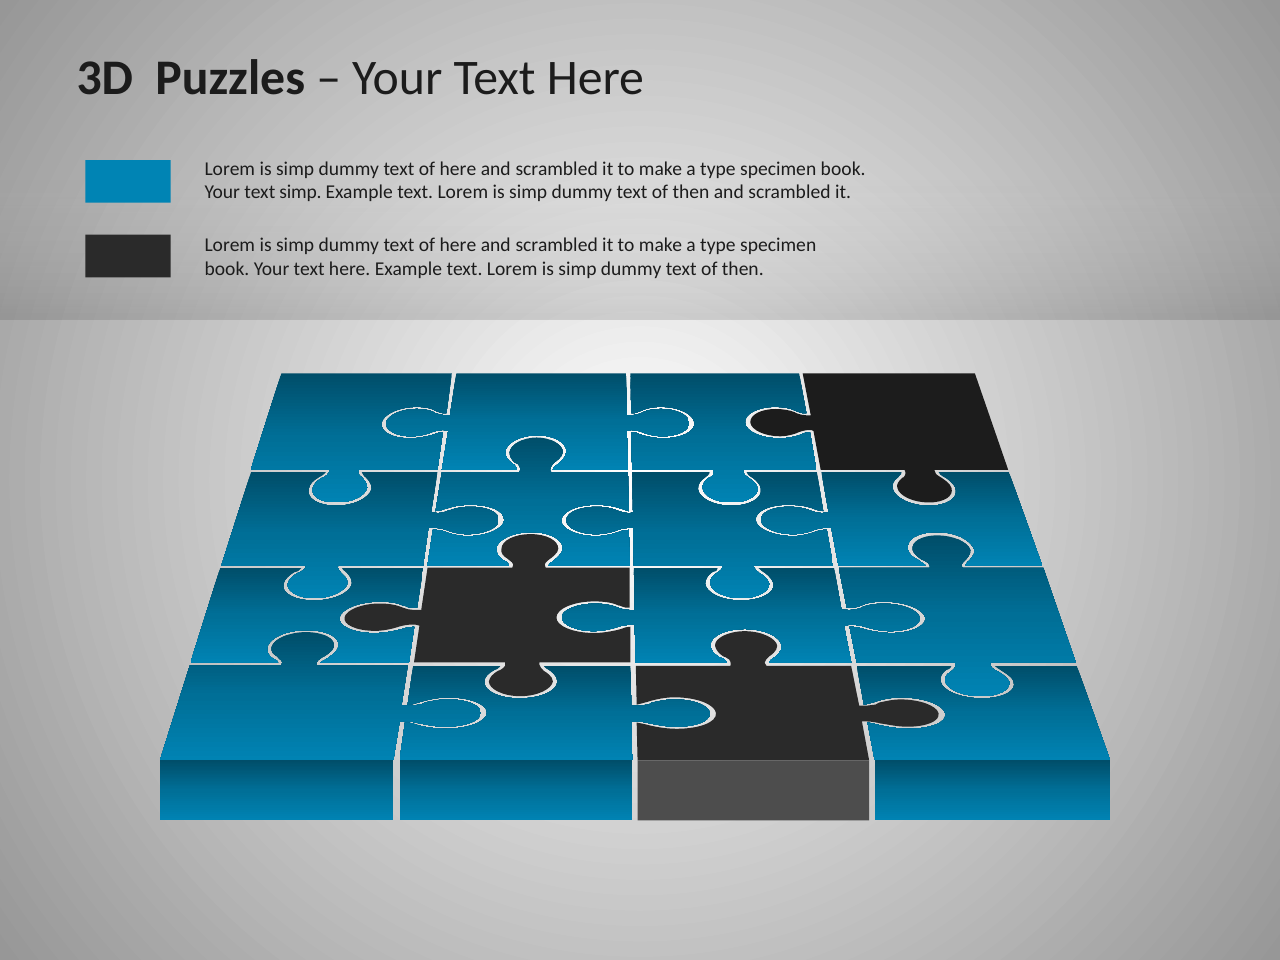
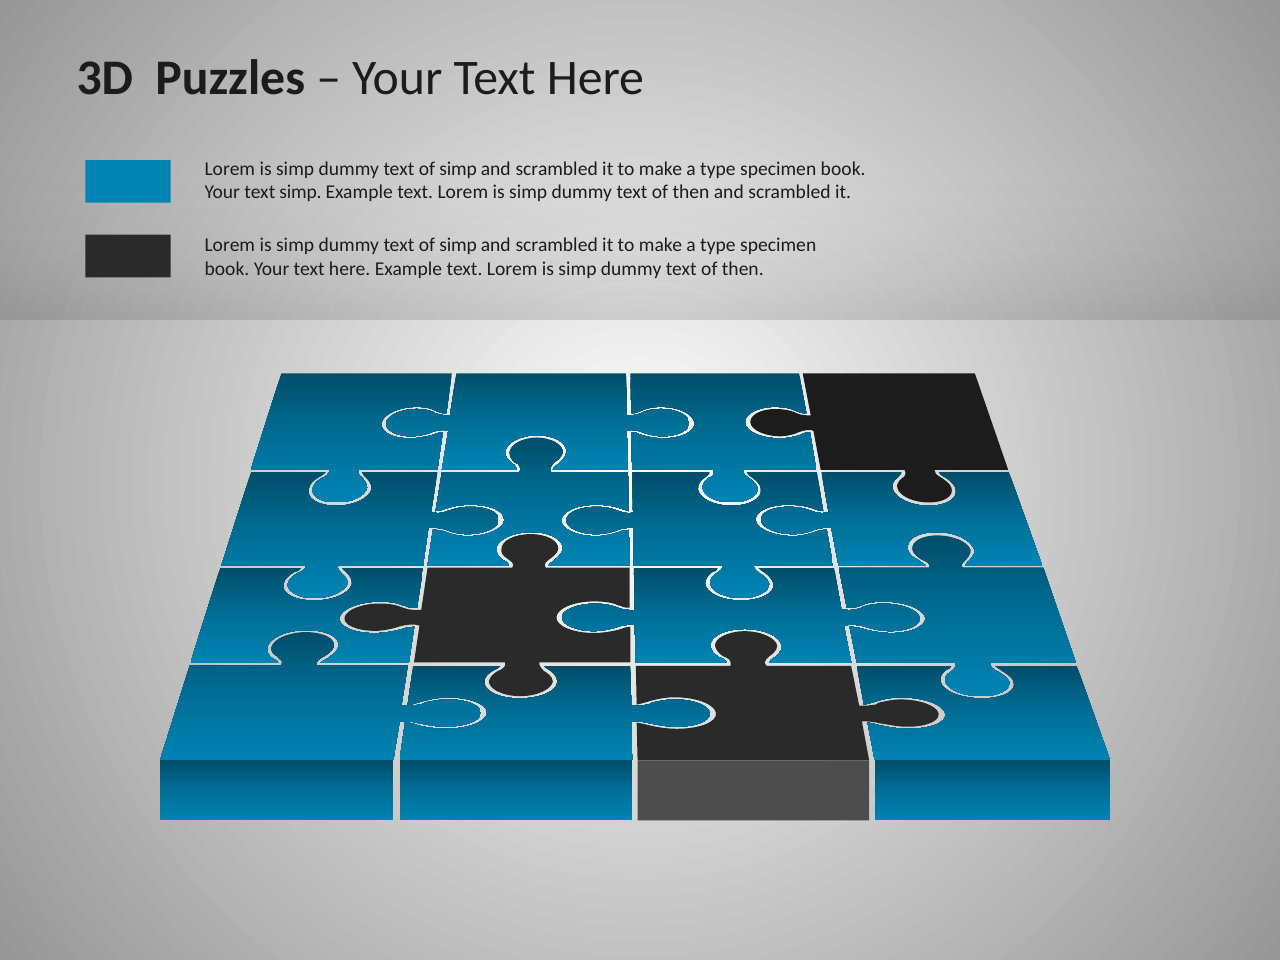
here at (458, 169): here -> simp
here at (458, 245): here -> simp
